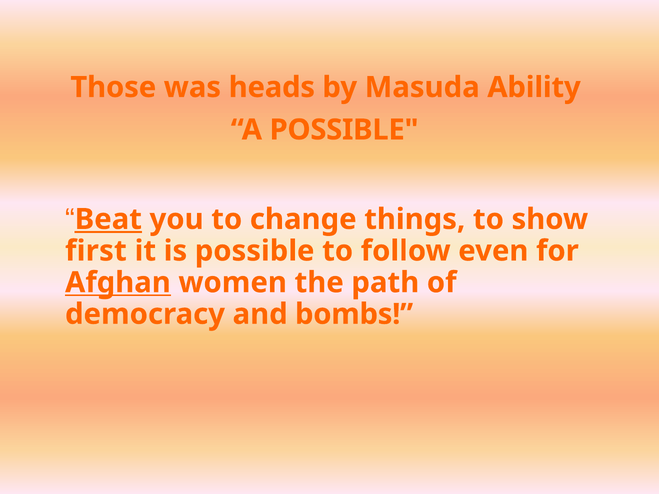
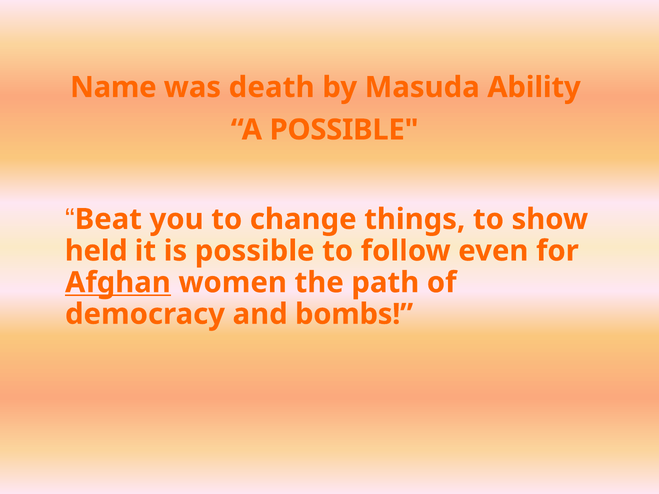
Those: Those -> Name
heads: heads -> death
Beat underline: present -> none
first: first -> held
